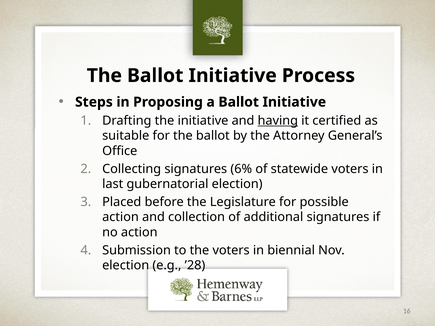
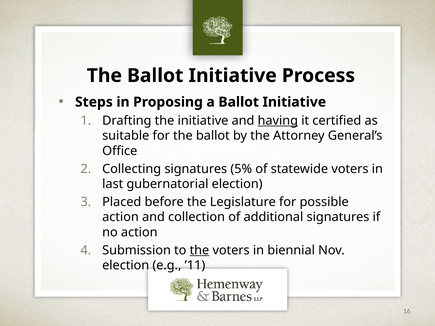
6%: 6% -> 5%
the at (199, 250) underline: none -> present
’28: ’28 -> ’11
